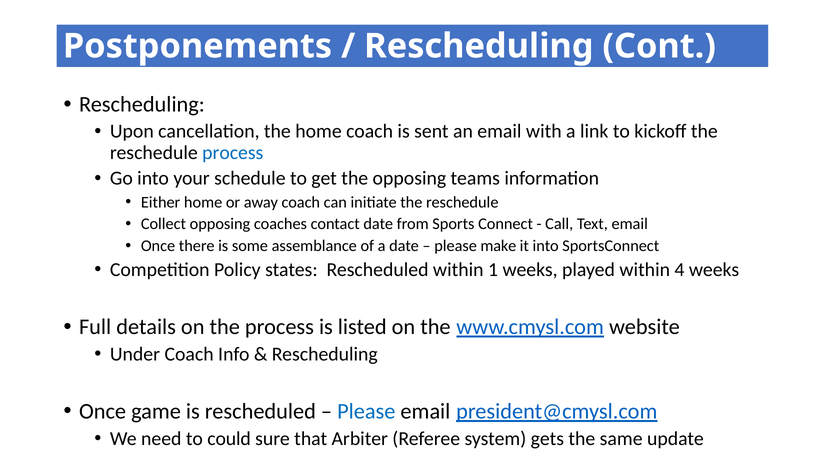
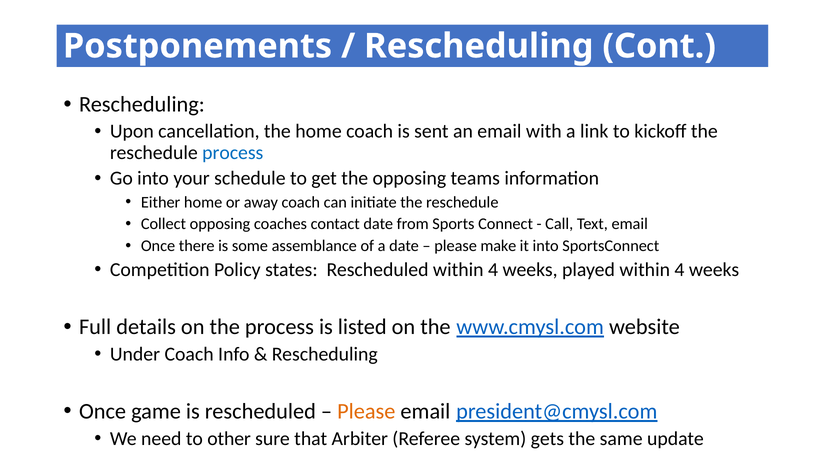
Rescheduled within 1: 1 -> 4
Please at (366, 412) colour: blue -> orange
could: could -> other
